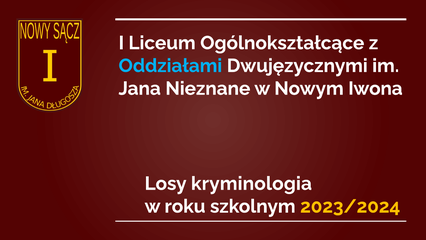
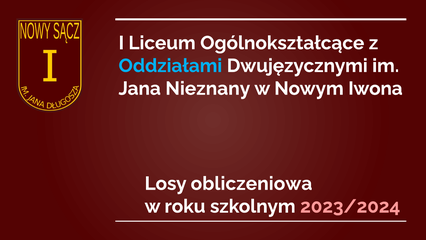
Nieznane: Nieznane -> Nieznany
kryminologia: kryminologia -> obliczeniowa
2023/2024 colour: yellow -> pink
